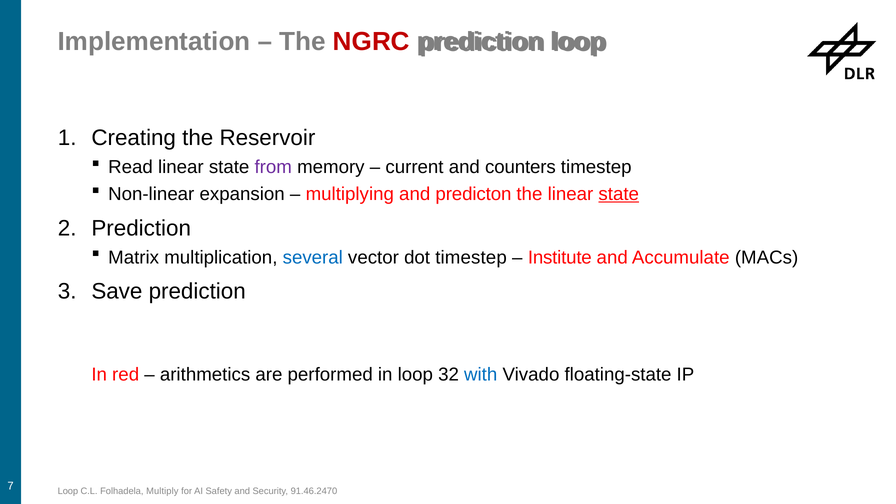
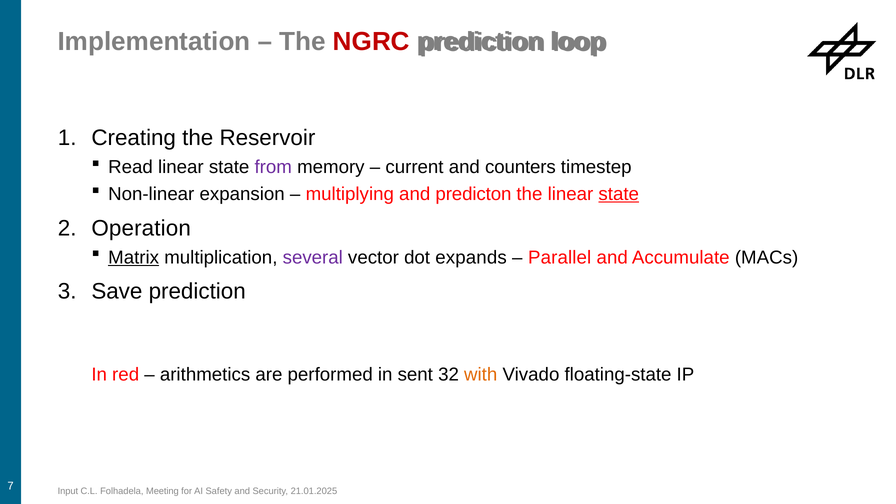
Prediction at (141, 228): Prediction -> Operation
Matrix underline: none -> present
several colour: blue -> purple
dot timestep: timestep -> expands
Institute: Institute -> Parallel
in loop: loop -> sent
with colour: blue -> orange
7 Loop: Loop -> Input
Multiply: Multiply -> Meeting
91.46.2470: 91.46.2470 -> 21.01.2025
